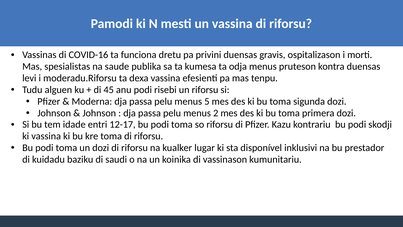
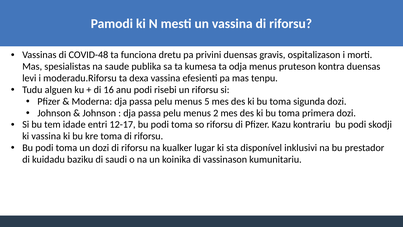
COVID-16: COVID-16 -> COVID-48
45: 45 -> 16
